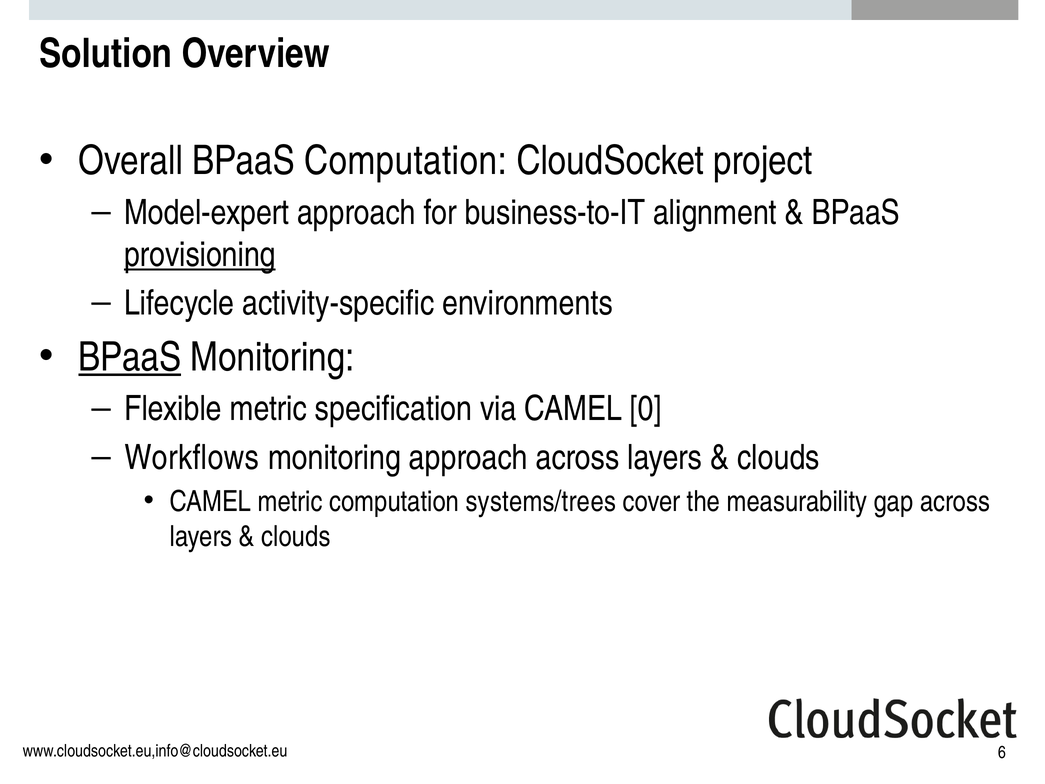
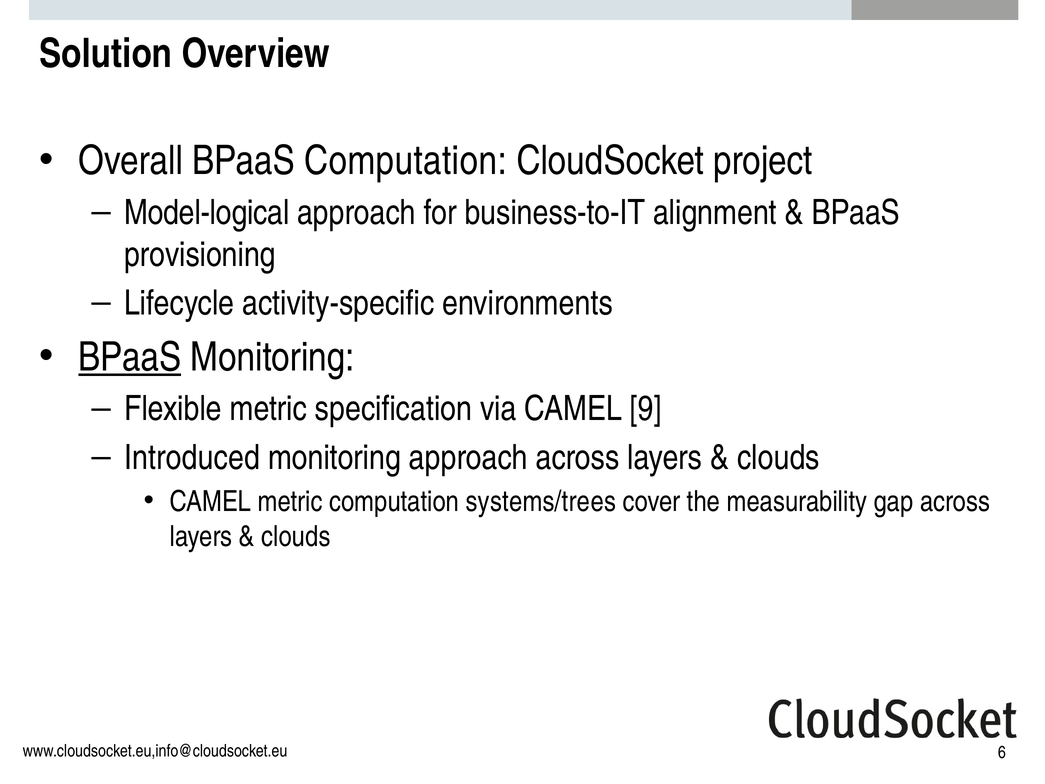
Model-expert: Model-expert -> Model-logical
provisioning underline: present -> none
0: 0 -> 9
Workflows: Workflows -> Introduced
